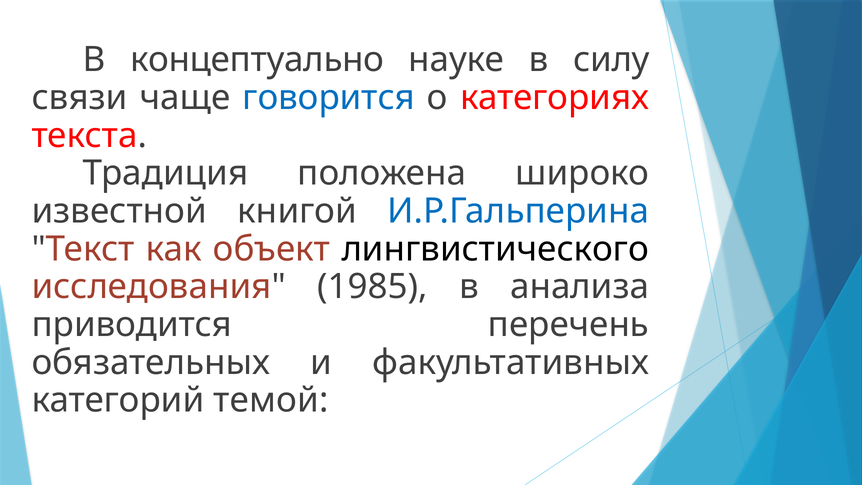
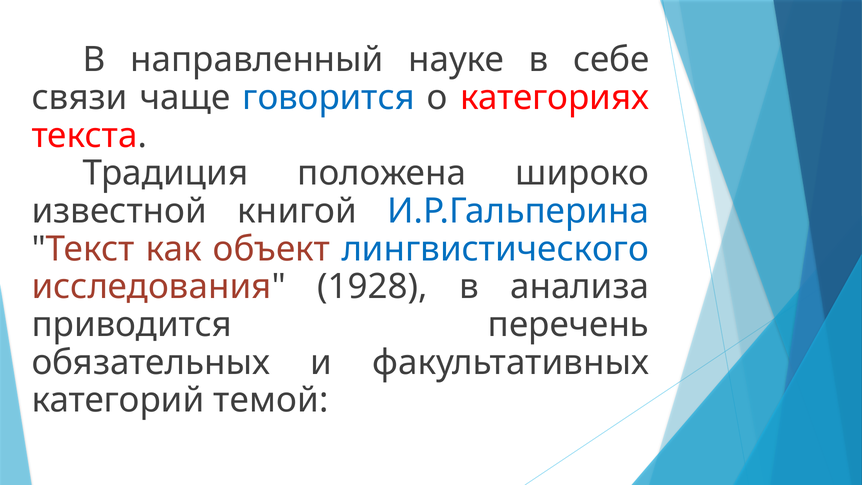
концептуально: концептуально -> направленный
силу: силу -> себе
лингвистического colour: black -> blue
1985: 1985 -> 1928
